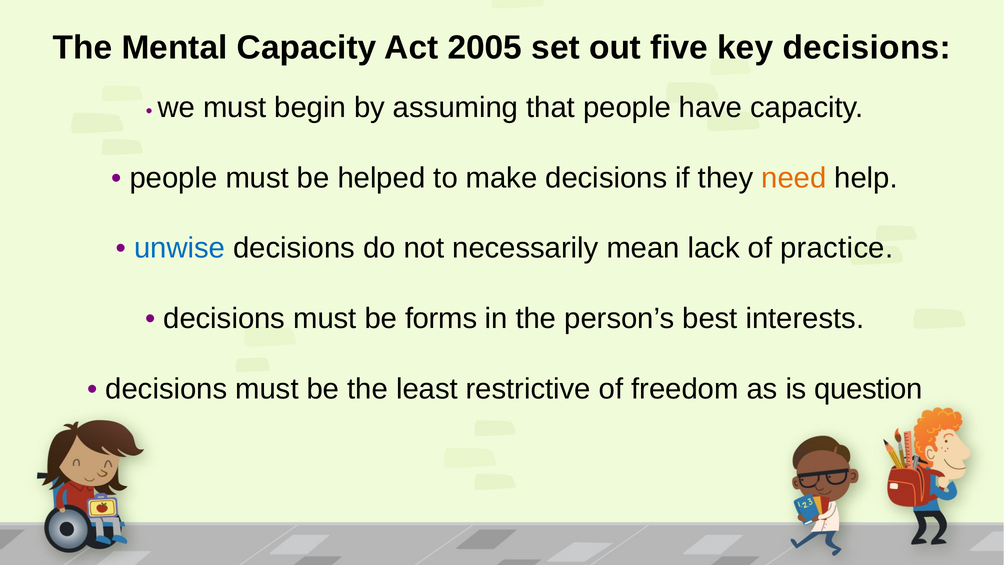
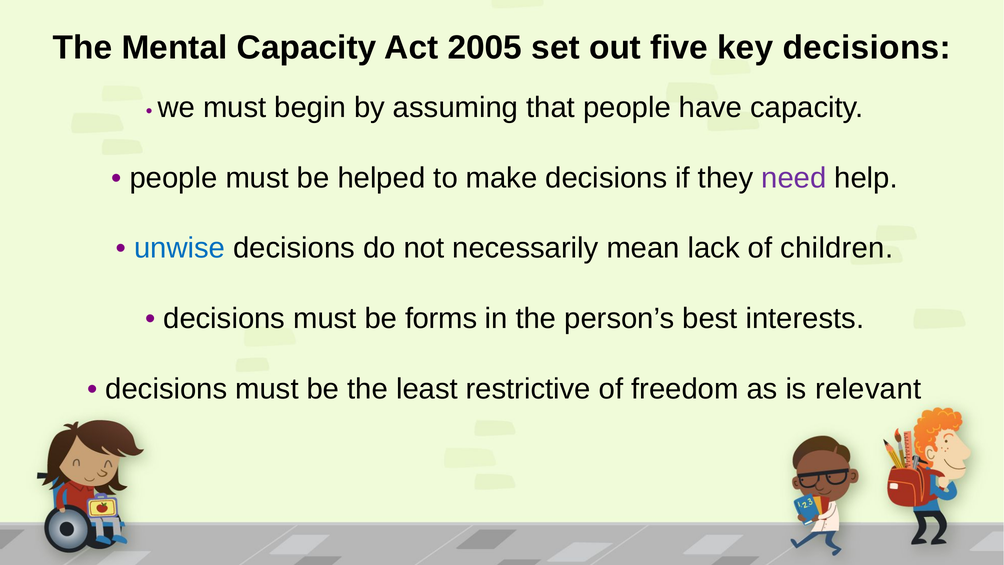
need colour: orange -> purple
practice: practice -> children
question: question -> relevant
